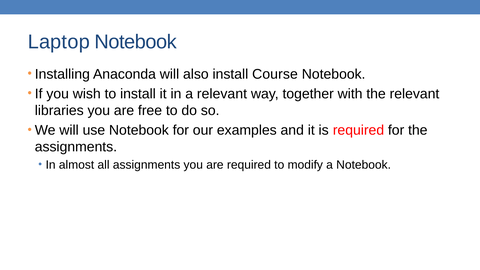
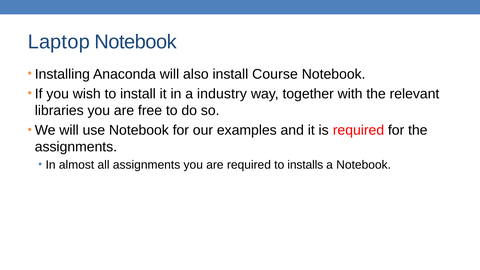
a relevant: relevant -> industry
modify: modify -> installs
